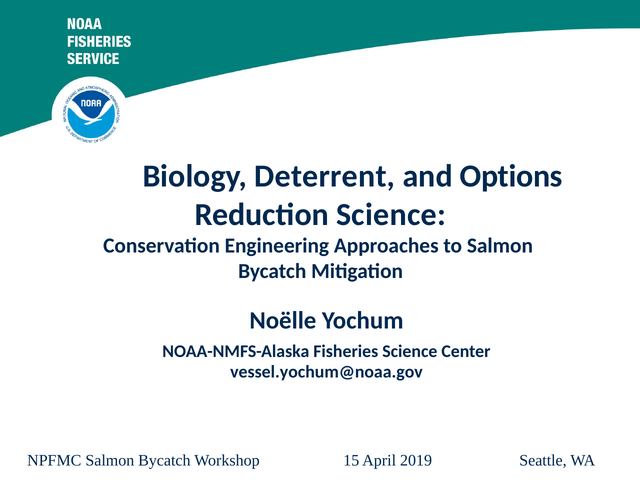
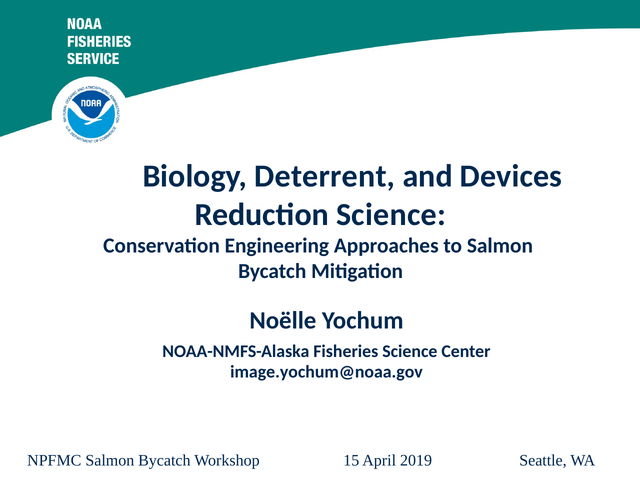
Options: Options -> Devices
vessel.yochum@noaa.gov: vessel.yochum@noaa.gov -> image.yochum@noaa.gov
